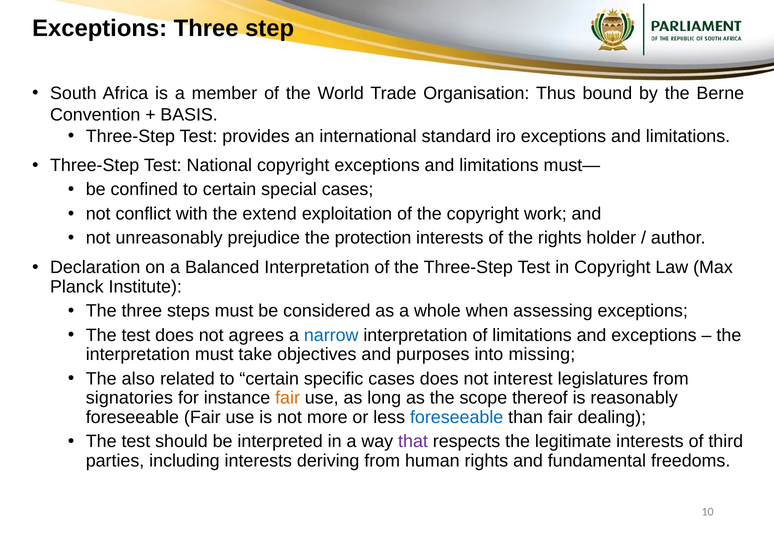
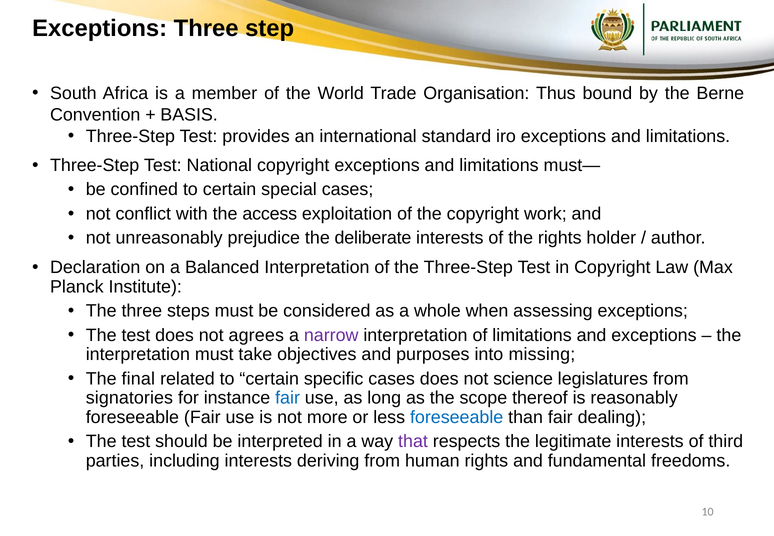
extend: extend -> access
protection: protection -> deliberate
narrow colour: blue -> purple
also: also -> final
interest: interest -> science
fair at (288, 398) colour: orange -> blue
